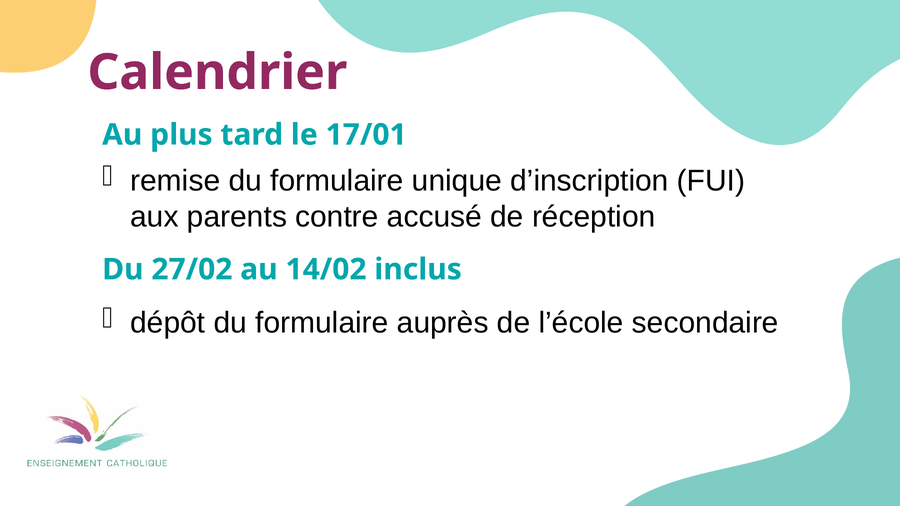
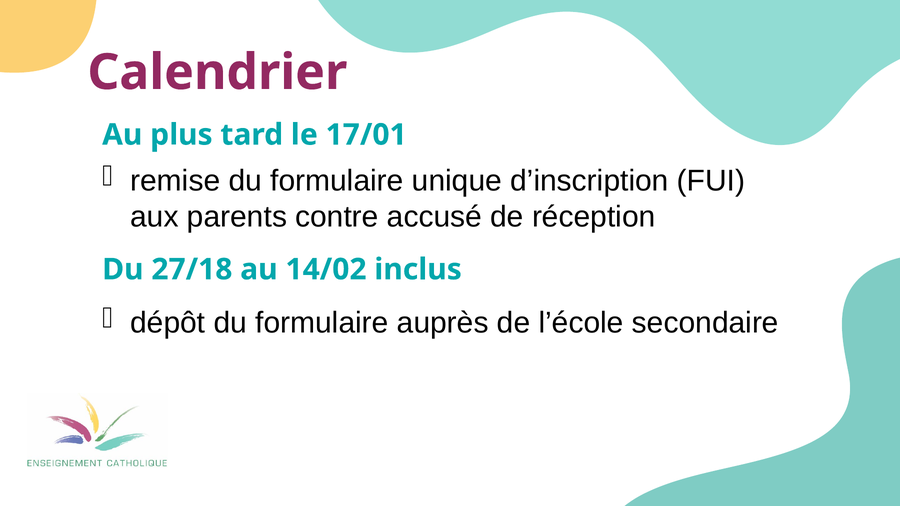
27/02: 27/02 -> 27/18
